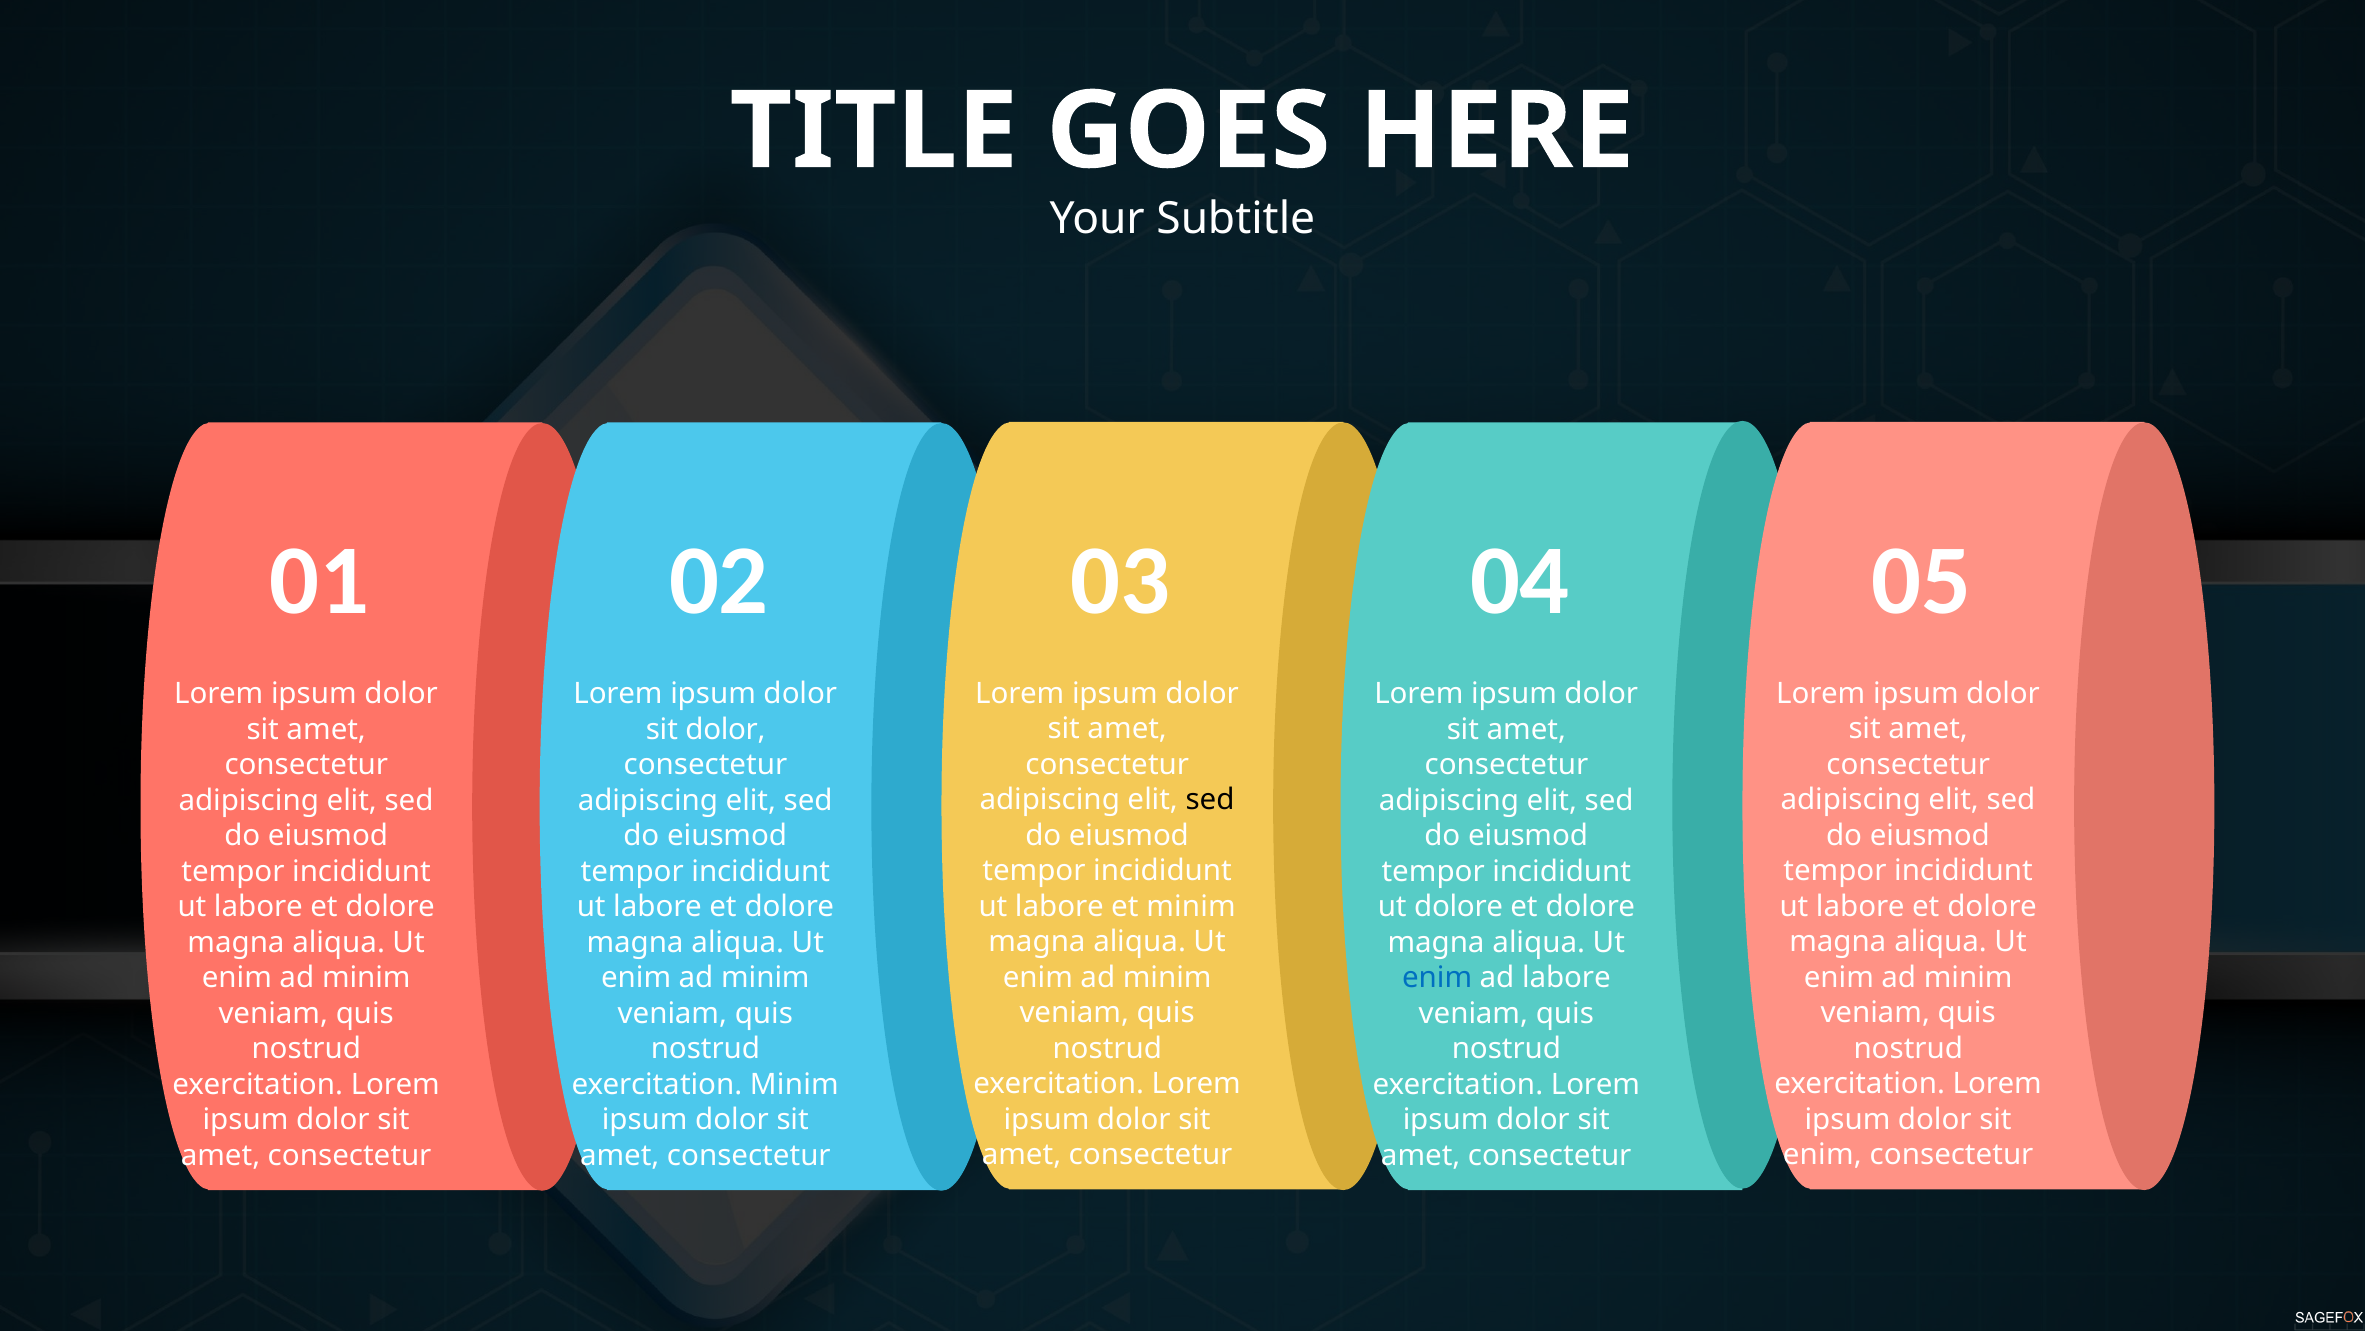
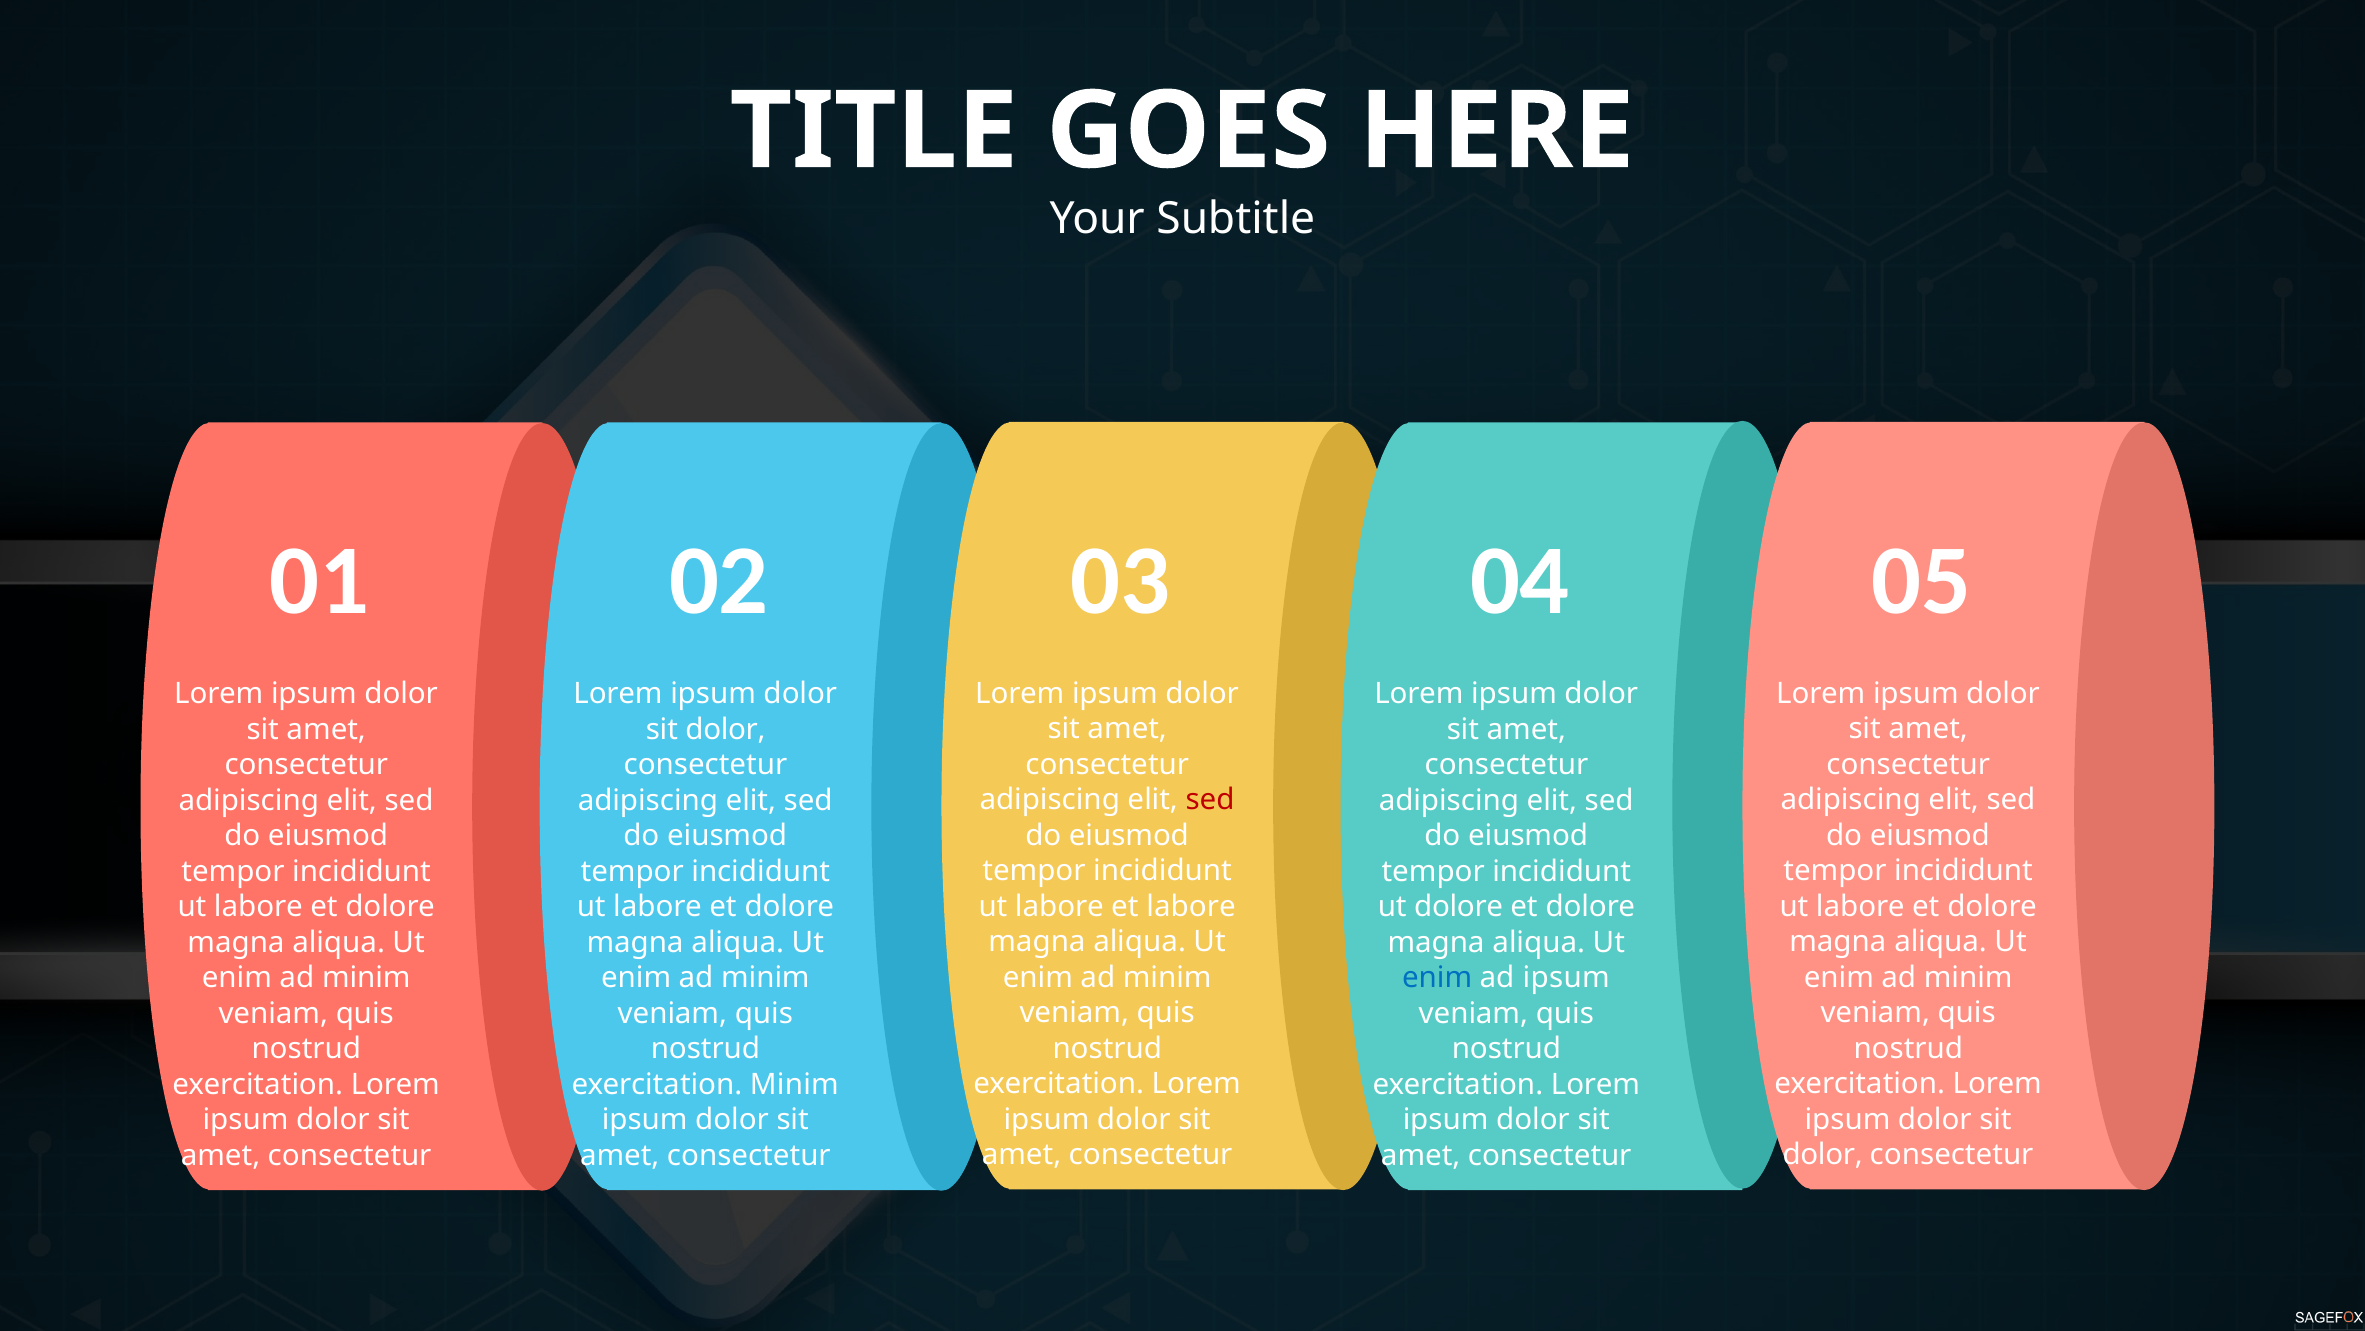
sed at (1210, 799) colour: black -> red
et minim: minim -> labore
ad labore: labore -> ipsum
enim at (1822, 1154): enim -> dolor
